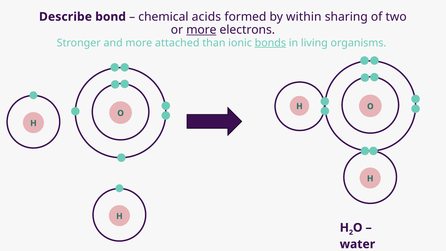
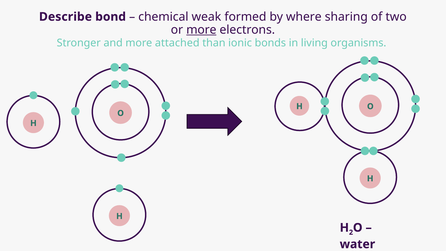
acids: acids -> weak
within: within -> where
bonds underline: present -> none
